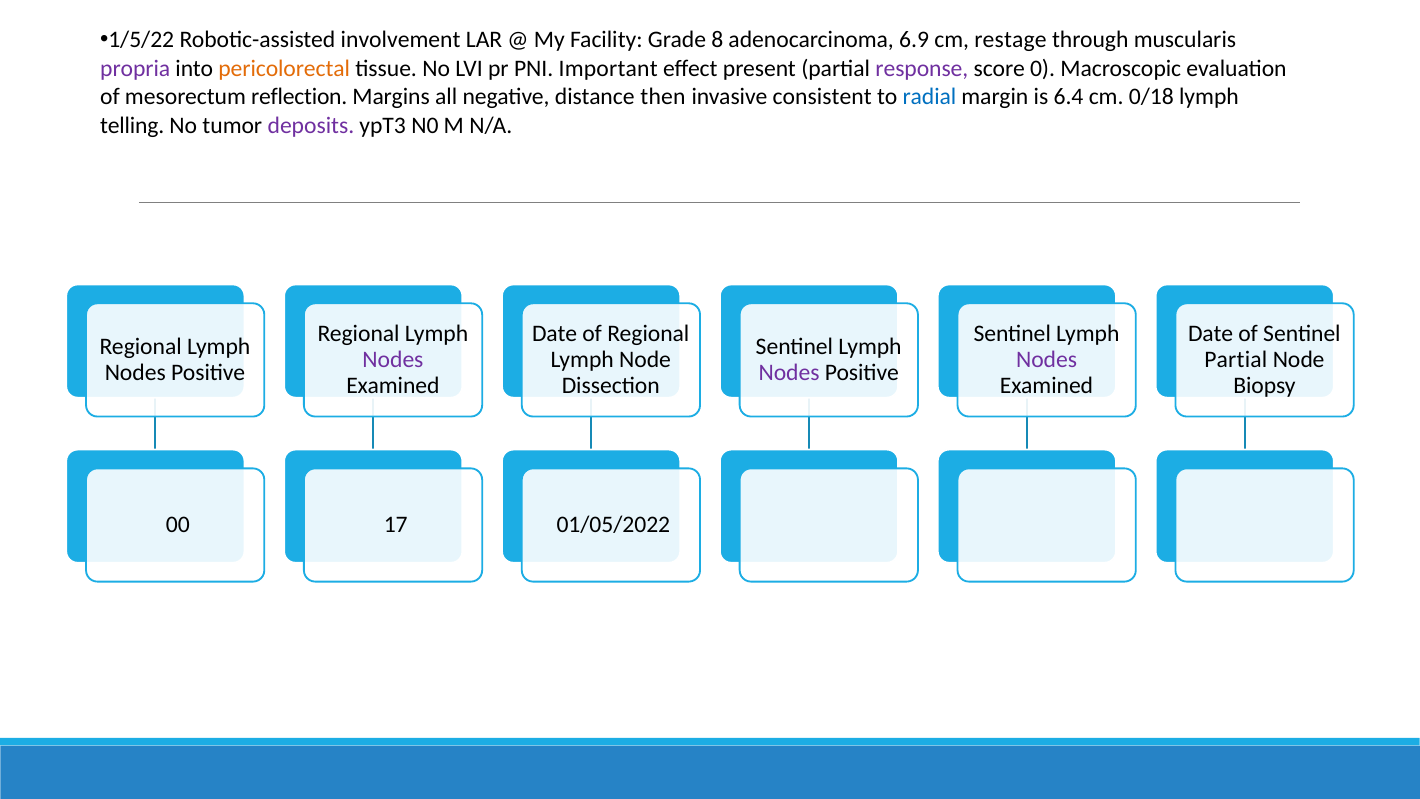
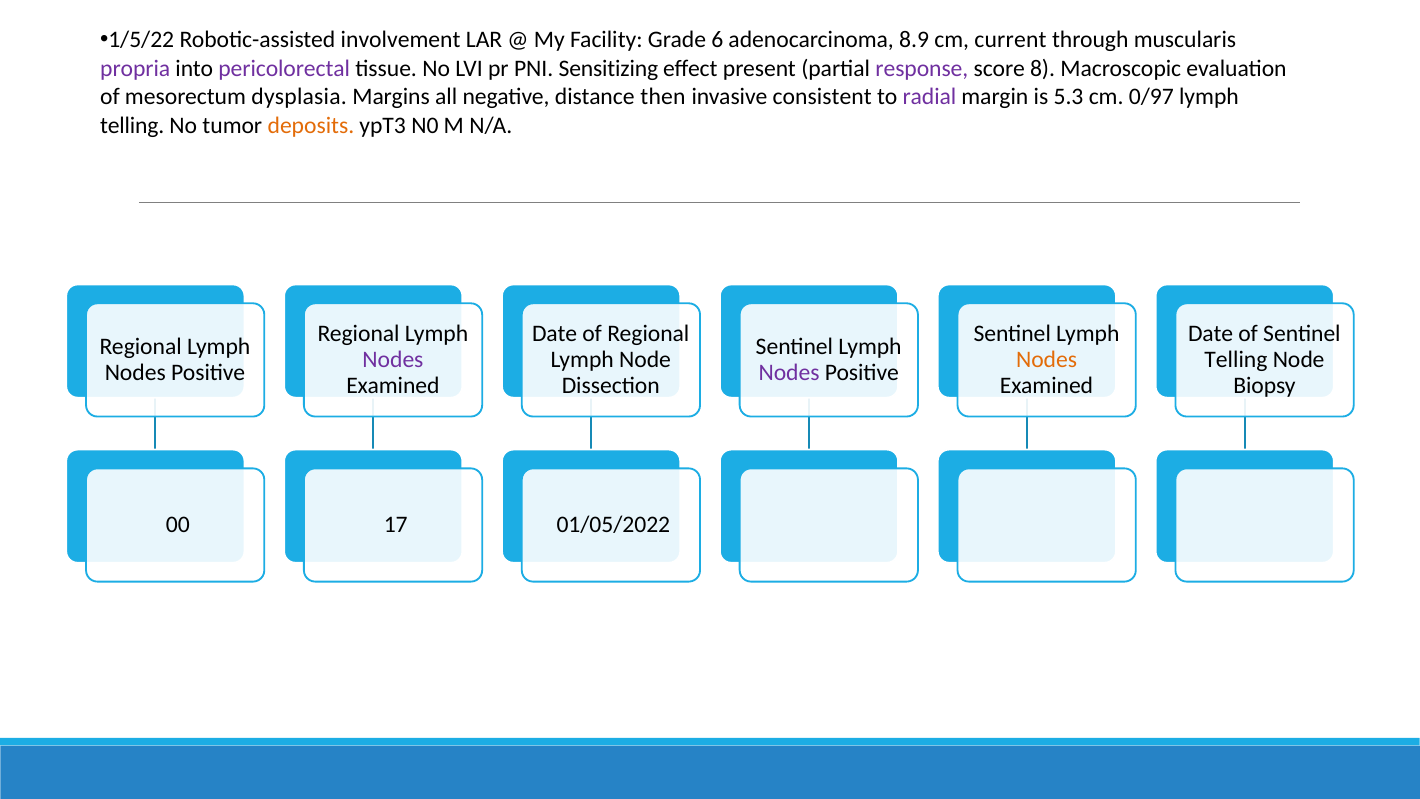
8: 8 -> 6
6.9: 6.9 -> 8.9
restage: restage -> current
pericolorectal colour: orange -> purple
Important: Important -> Sensitizing
0: 0 -> 8
reflection: reflection -> dysplasia
radial colour: blue -> purple
6.4: 6.4 -> 5.3
0/18: 0/18 -> 0/97
deposits colour: purple -> orange
Nodes at (1047, 360) colour: purple -> orange
Partial at (1236, 360): Partial -> Telling
